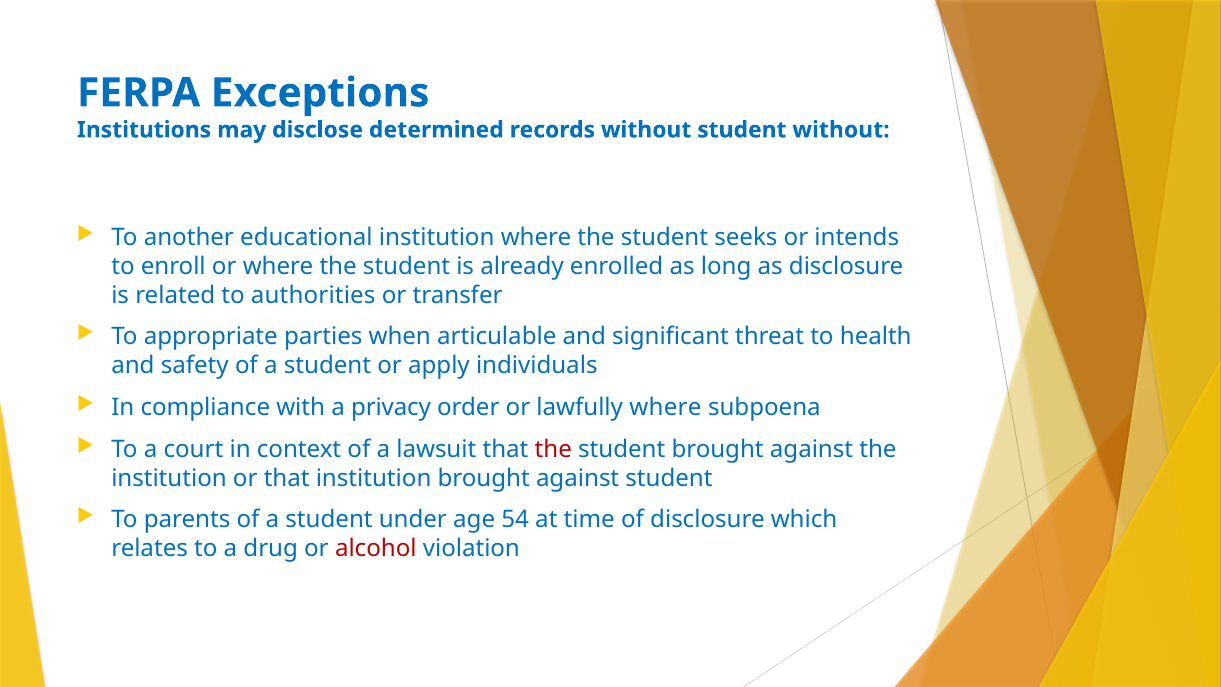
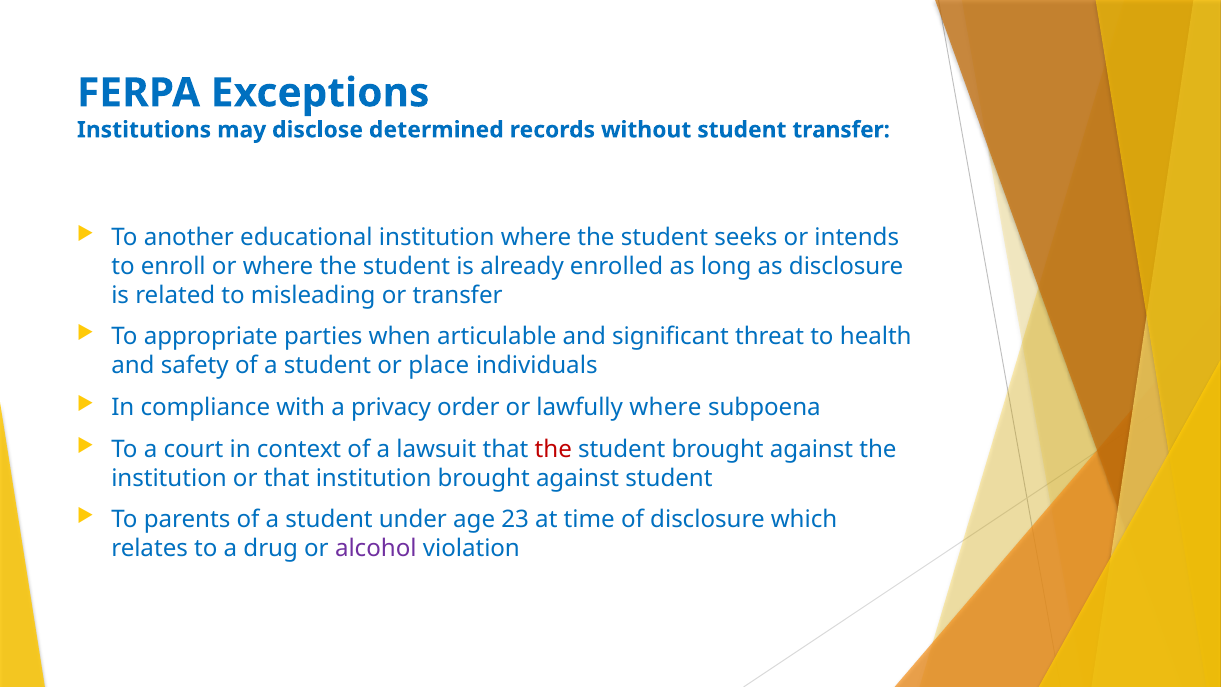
student without: without -> transfer
authorities: authorities -> misleading
apply: apply -> place
54: 54 -> 23
alcohol colour: red -> purple
